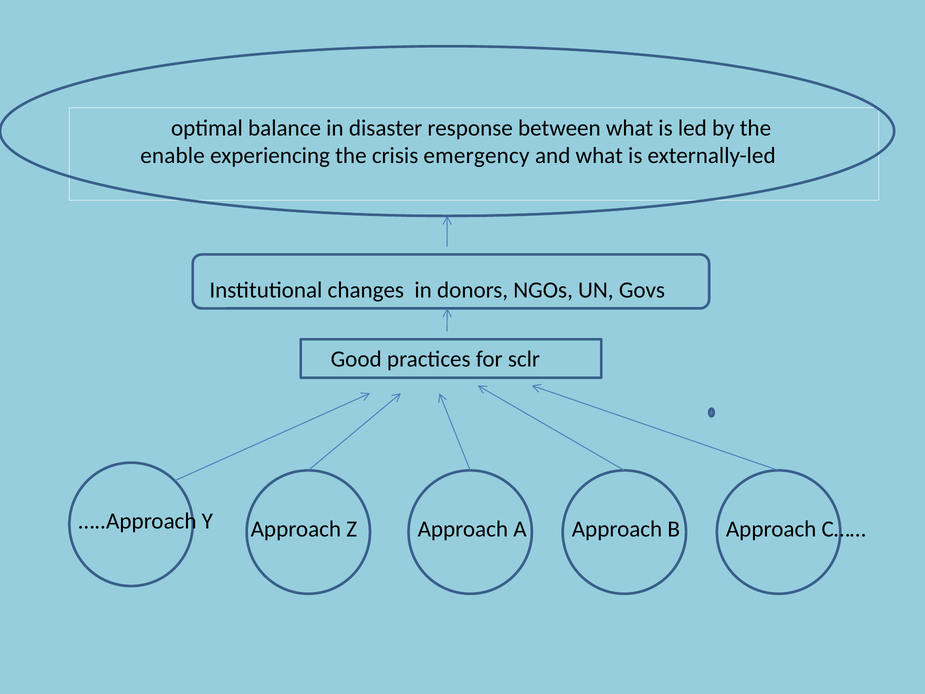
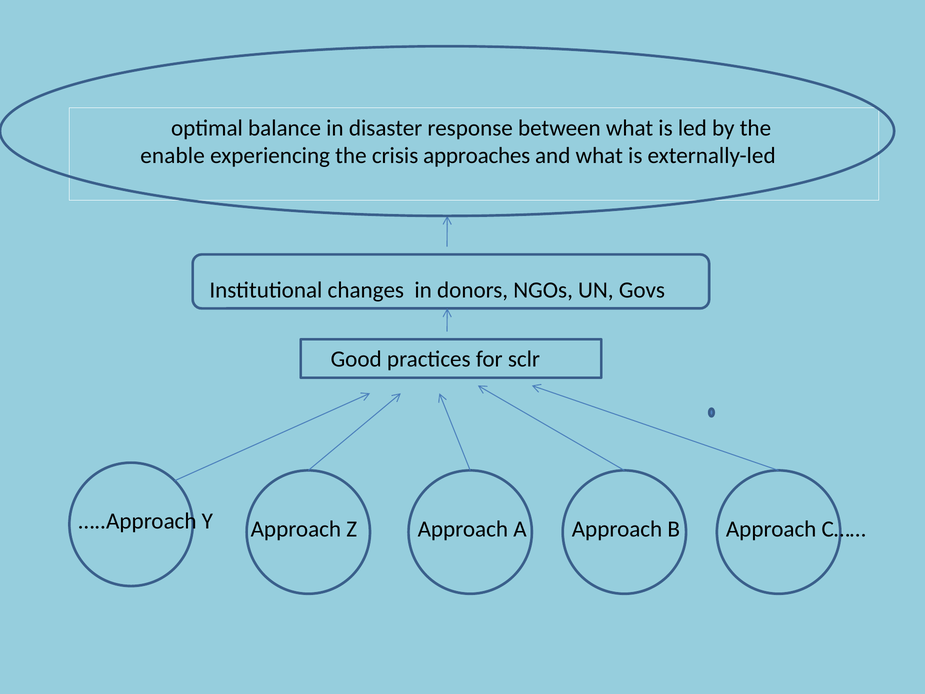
emergency: emergency -> approaches
